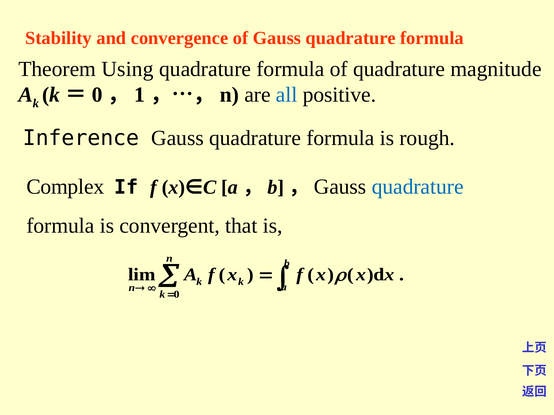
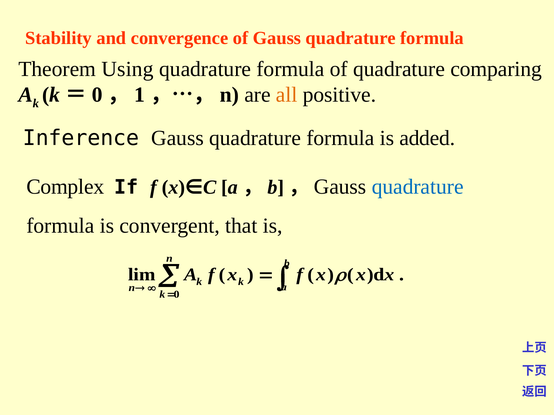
magnitude: magnitude -> comparing
all colour: blue -> orange
rough: rough -> added
